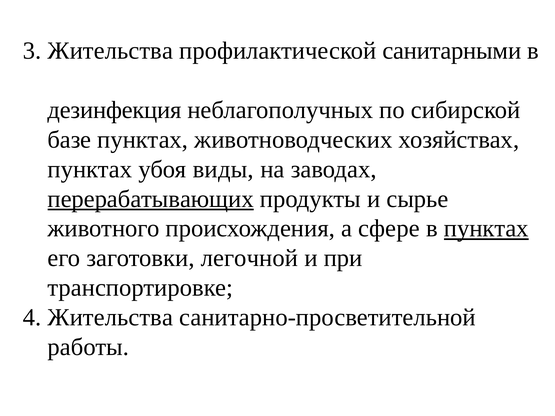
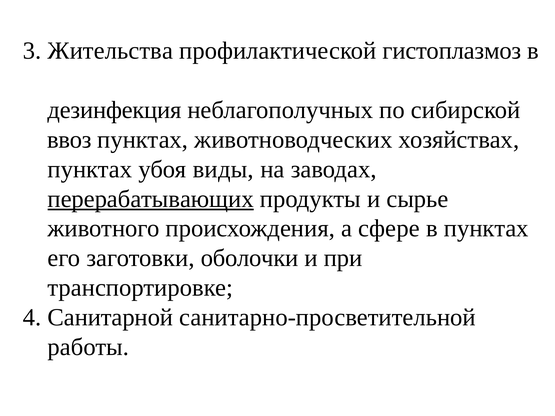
санитарными: санитарными -> гистоплазмоз
базе: базе -> ввоз
пунктах at (486, 229) underline: present -> none
легочной: легочной -> оболочки
4 Жительства: Жительства -> Санитарной
